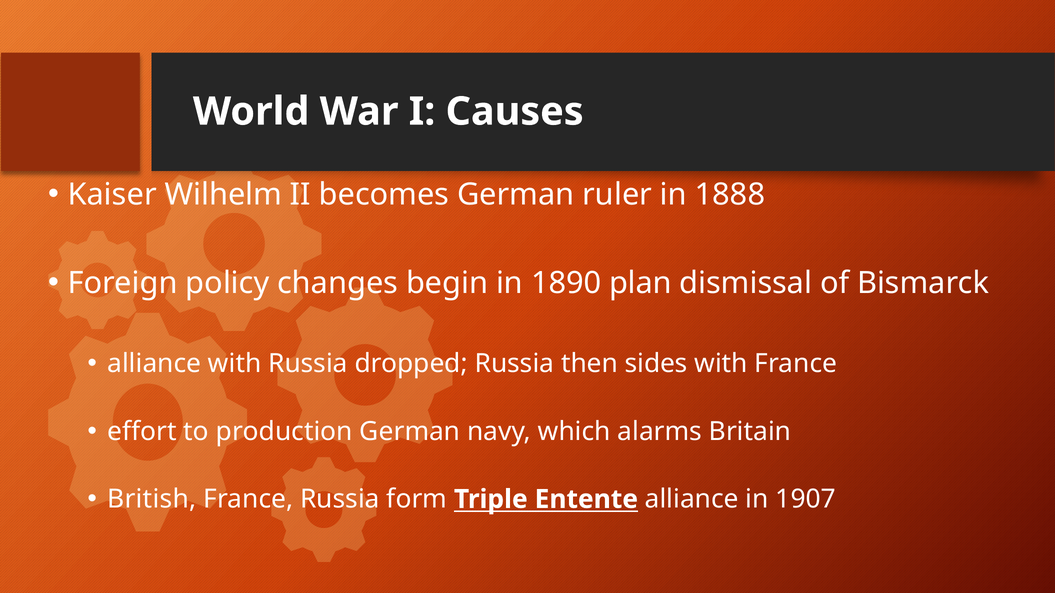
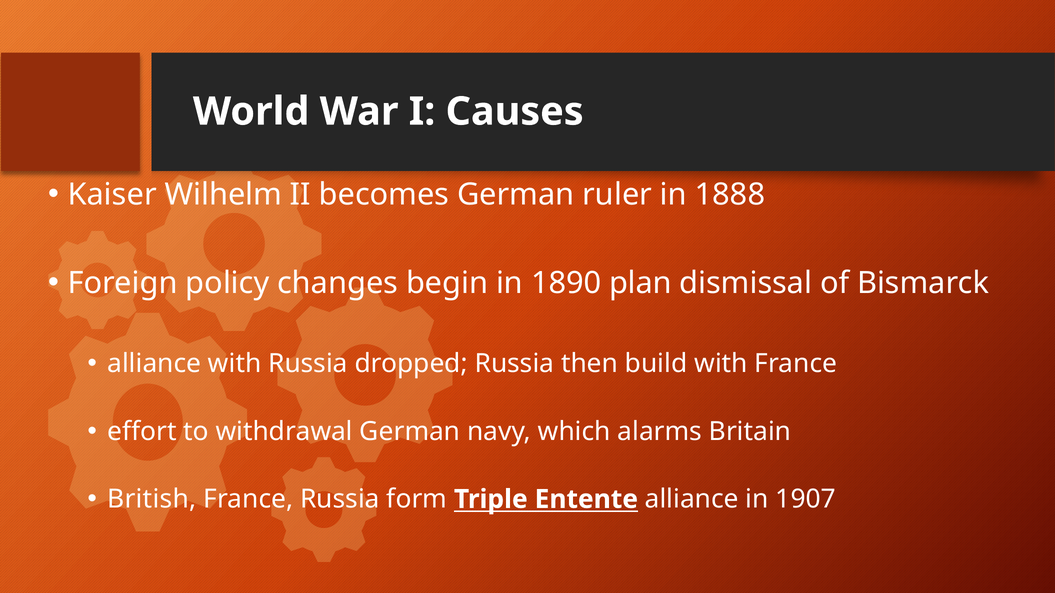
sides: sides -> build
production: production -> withdrawal
